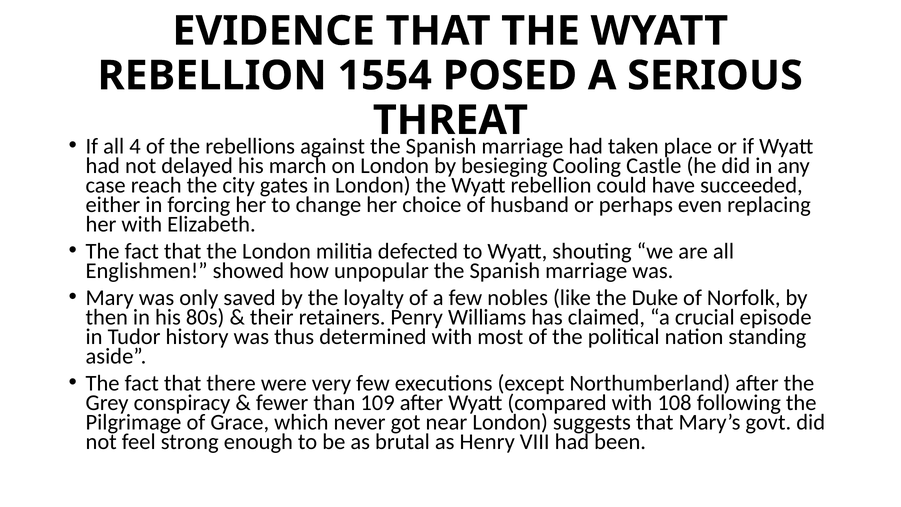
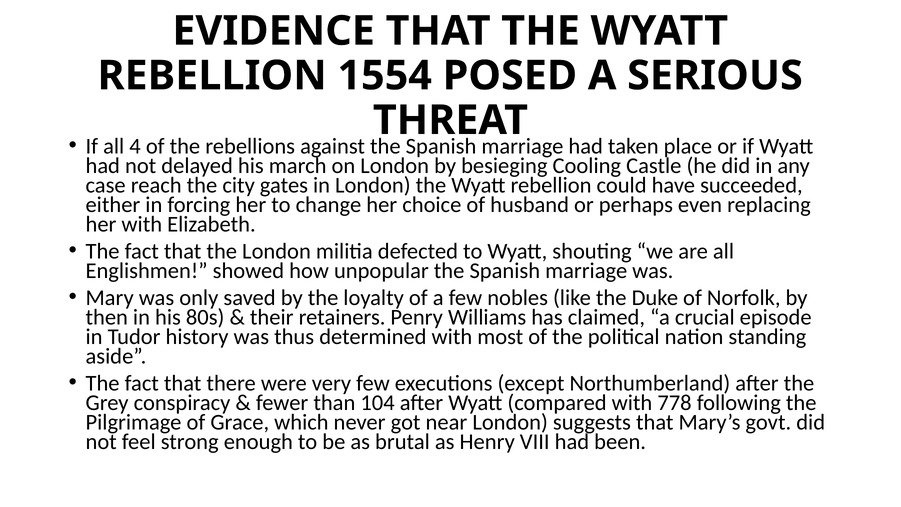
109: 109 -> 104
108: 108 -> 778
